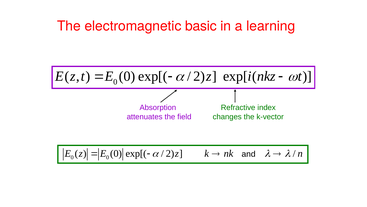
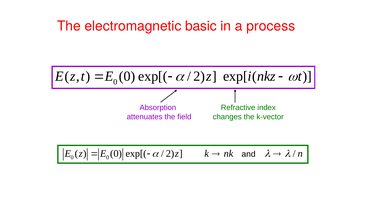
learning: learning -> process
